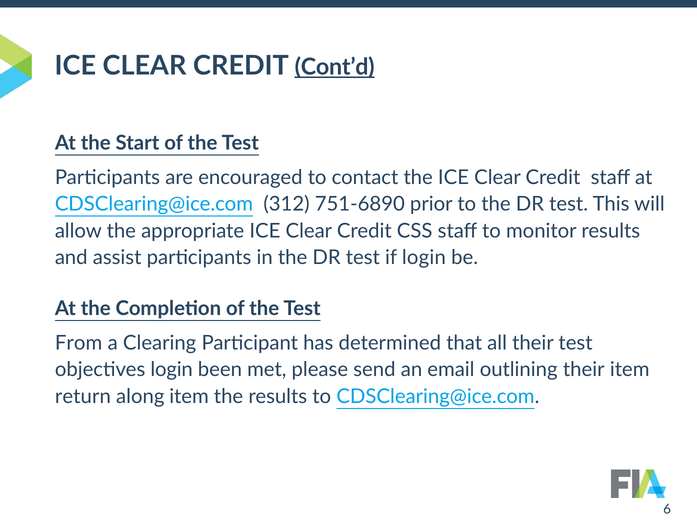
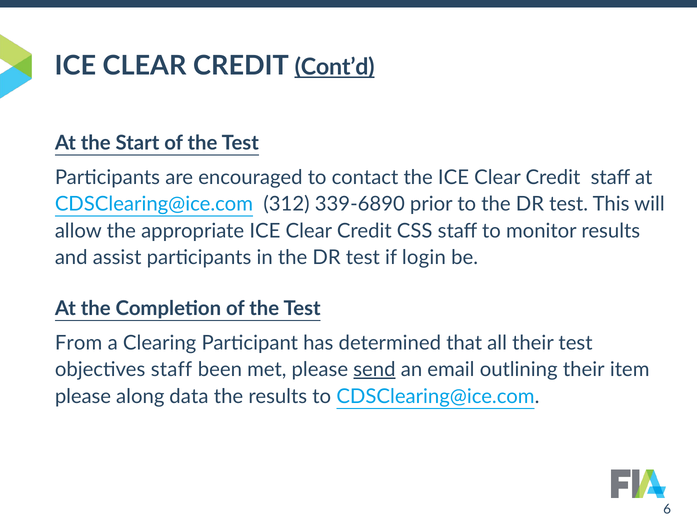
751-6890: 751-6890 -> 339-6890
objectives login: login -> staff
send underline: none -> present
return at (83, 397): return -> please
along item: item -> data
